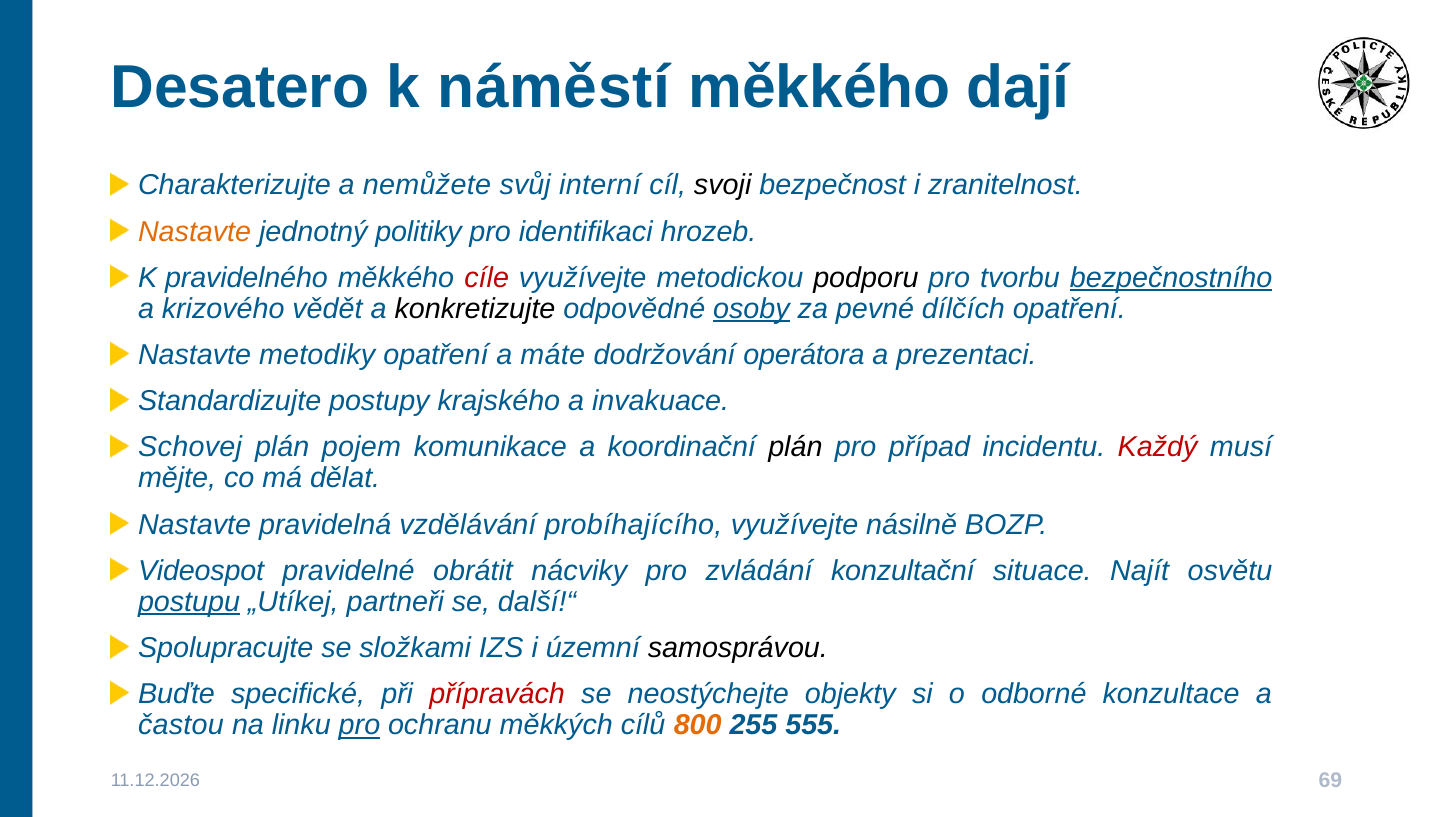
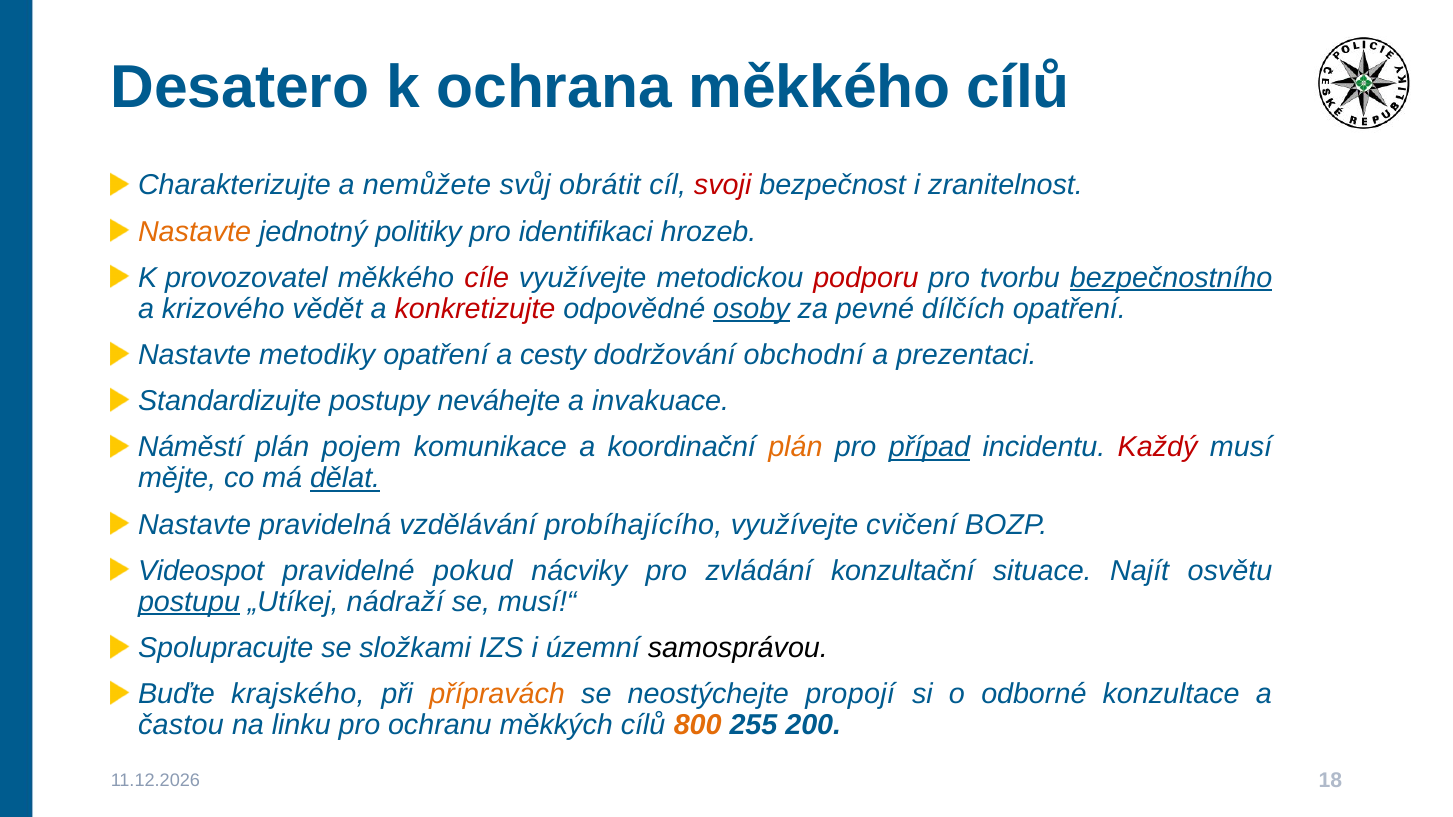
náměstí: náměstí -> ochrana
měkkého dají: dají -> cílů
interní: interní -> obrátit
svoji colour: black -> red
pravidelného: pravidelného -> provozovatel
podporu colour: black -> red
konkretizujte colour: black -> red
máte: máte -> cesty
operátora: operátora -> obchodní
krajského: krajského -> neváhejte
Schovej: Schovej -> Náměstí
plán at (795, 448) colour: black -> orange
případ underline: none -> present
dělat underline: none -> present
násilně: násilně -> cvičení
obrátit: obrátit -> pokud
partneři: partneři -> nádraží
další!“: další!“ -> musí!“
specifické: specifické -> krajského
přípravách colour: red -> orange
objekty: objekty -> propojí
pro at (359, 726) underline: present -> none
555: 555 -> 200
69: 69 -> 18
